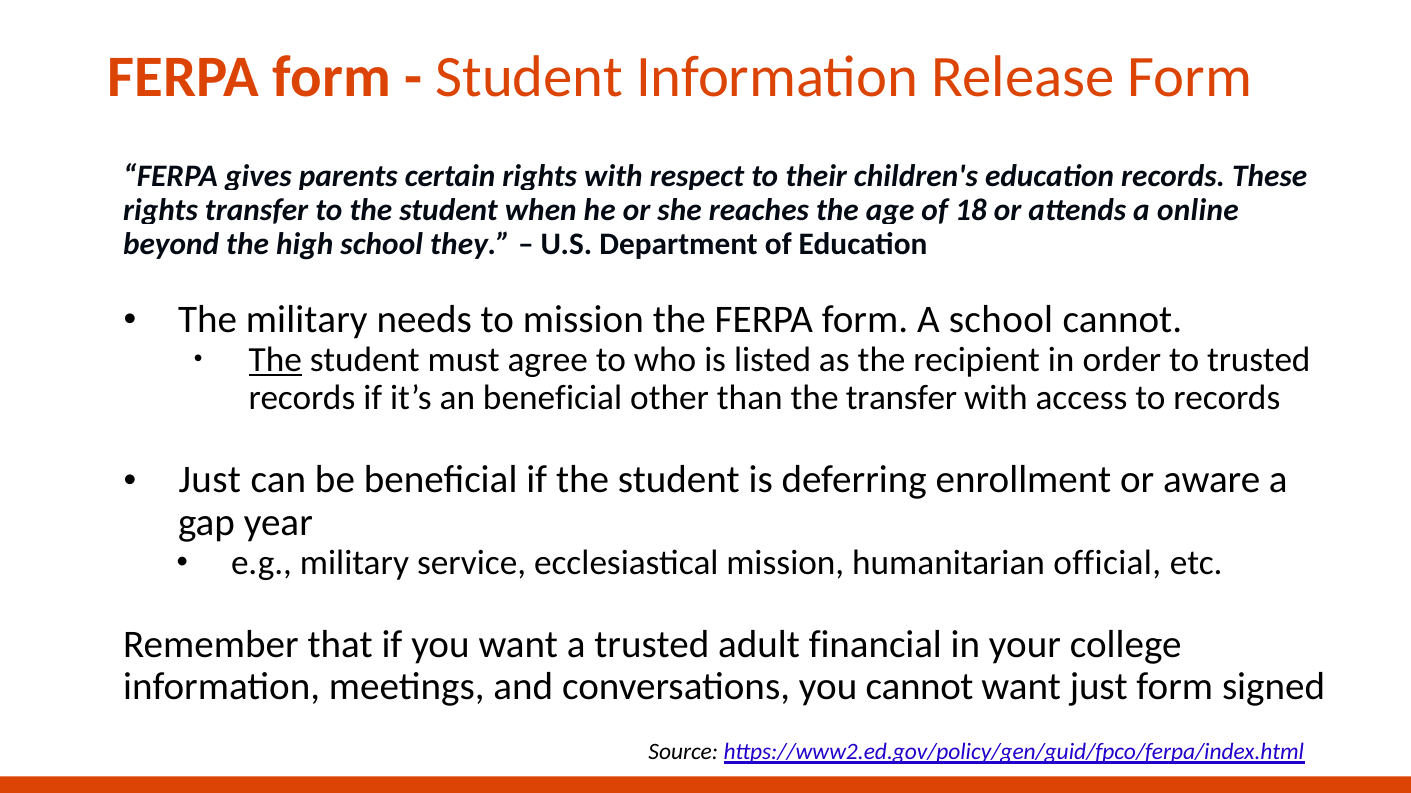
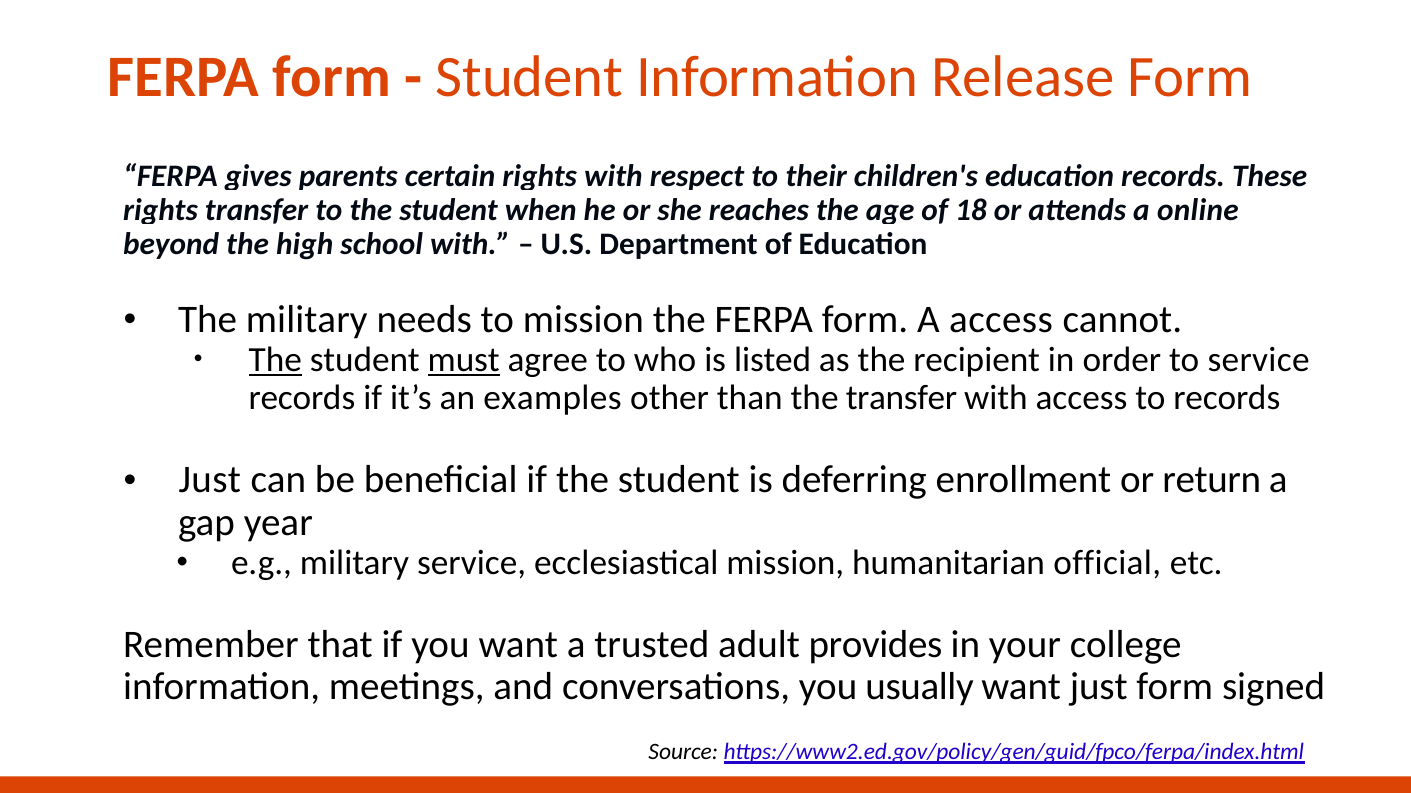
school they: they -> with
A school: school -> access
must underline: none -> present
to trusted: trusted -> service
an beneficial: beneficial -> examples
aware: aware -> return
financial: financial -> provides
you cannot: cannot -> usually
